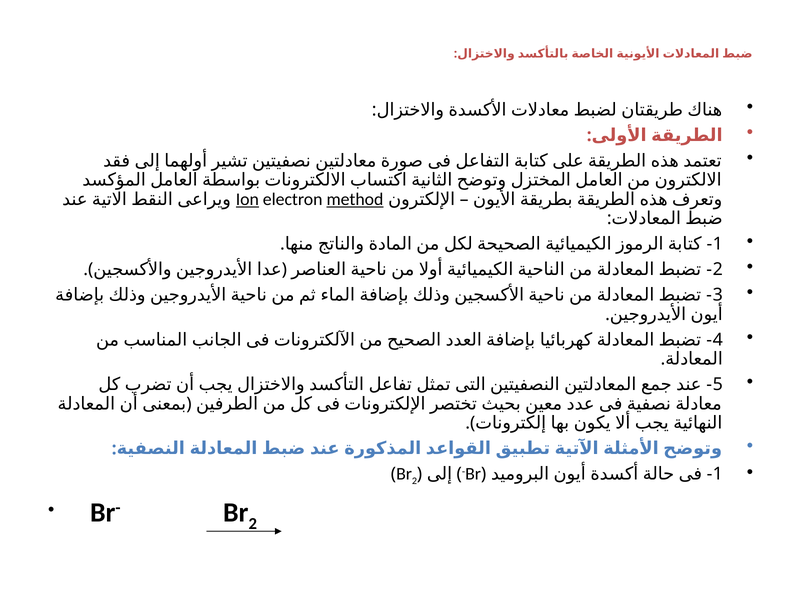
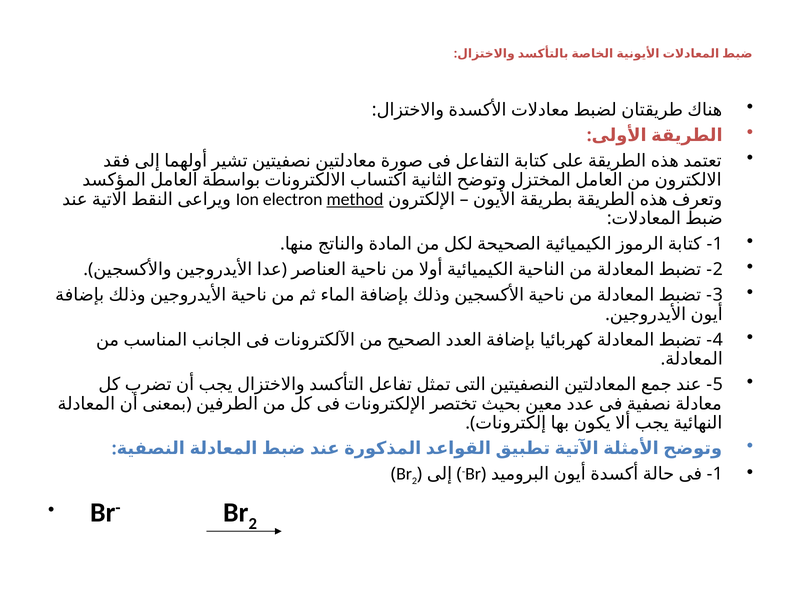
Ion underline: present -> none
